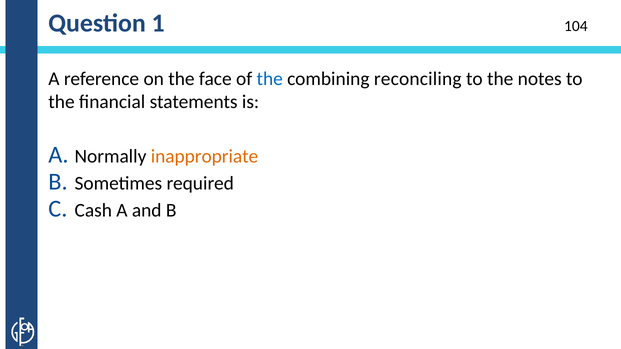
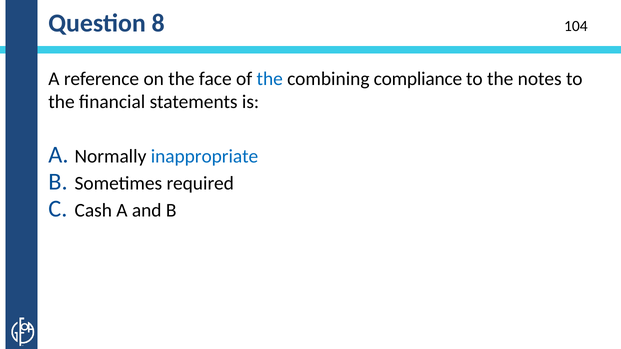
1: 1 -> 8
reconciling: reconciling -> compliance
inappropriate colour: orange -> blue
